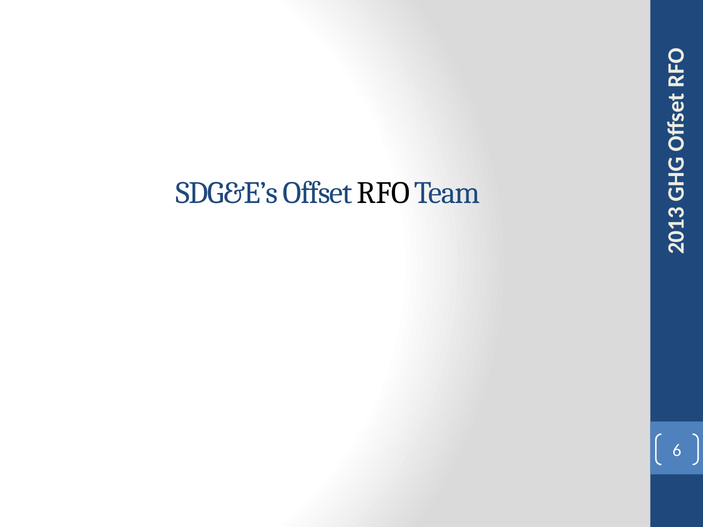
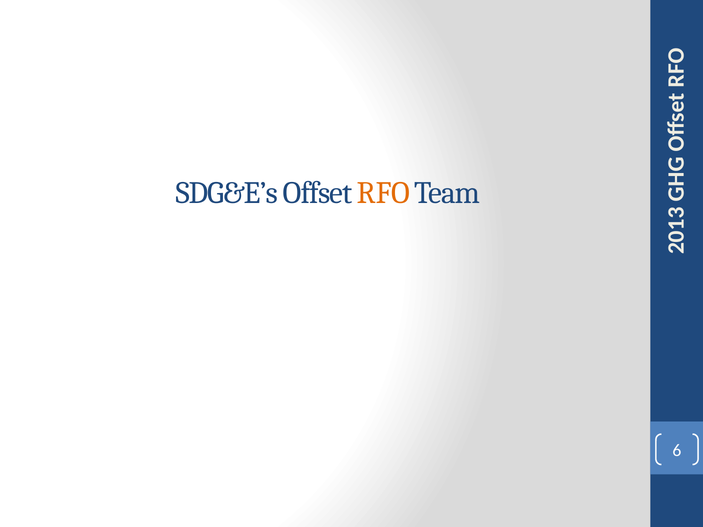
RFO colour: black -> orange
